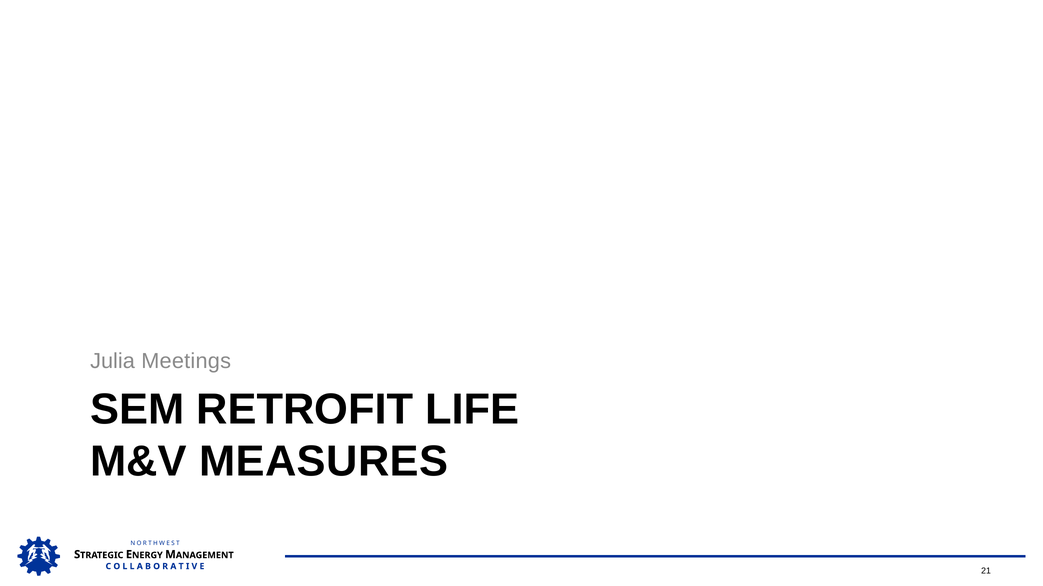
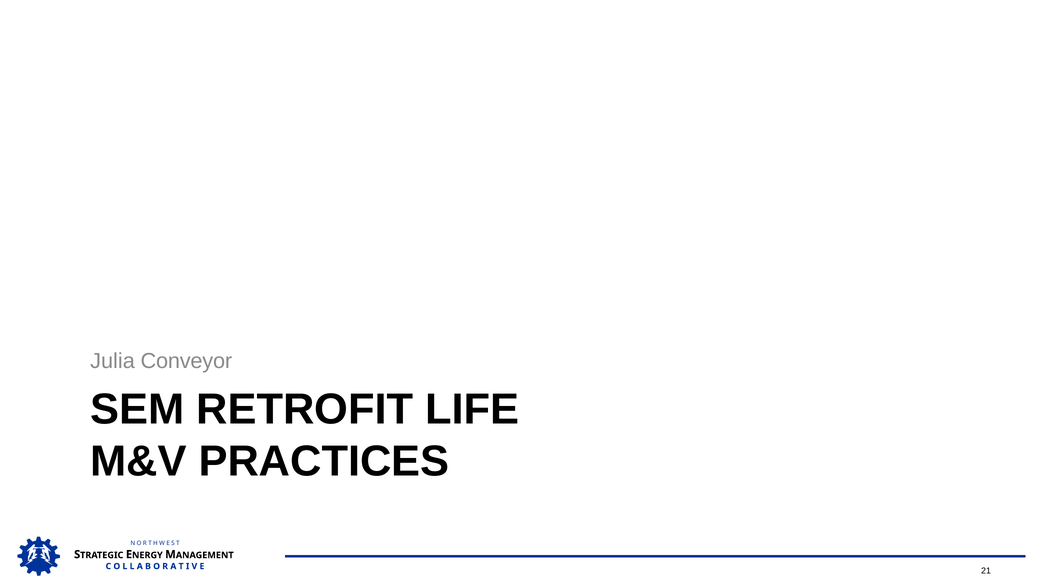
Meetings: Meetings -> Conveyor
MEASURES: MEASURES -> PRACTICES
